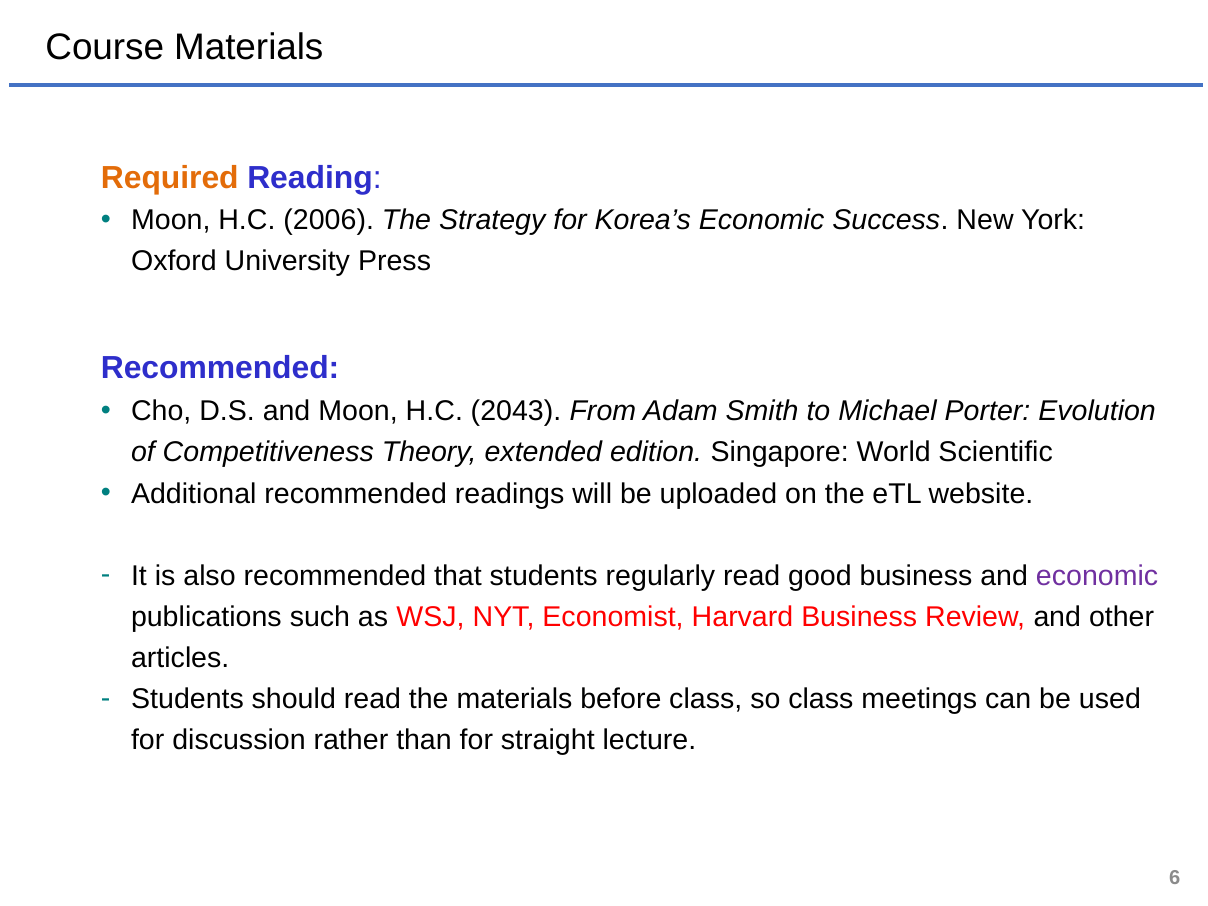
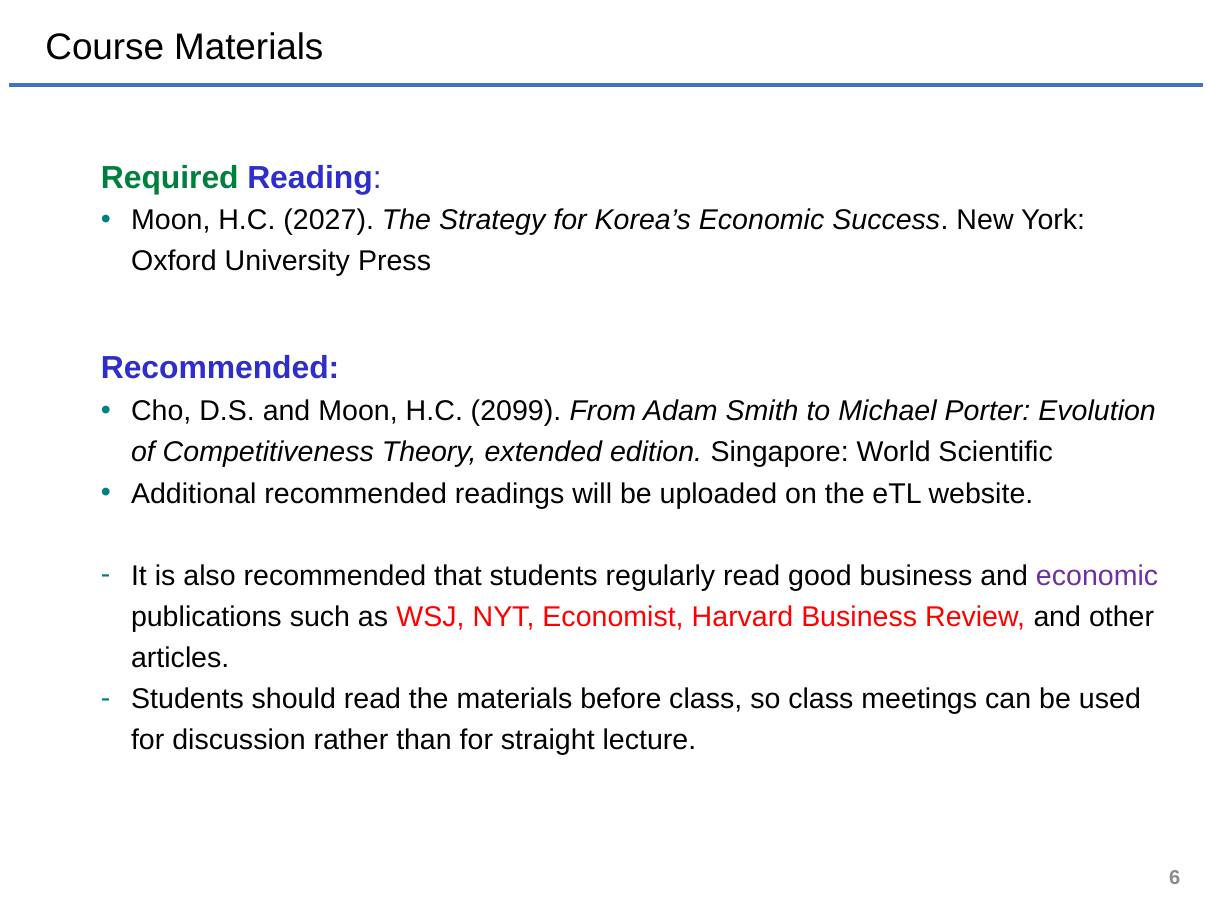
Required colour: orange -> green
2006: 2006 -> 2027
2043: 2043 -> 2099
